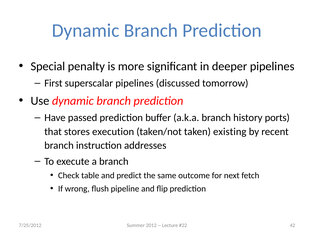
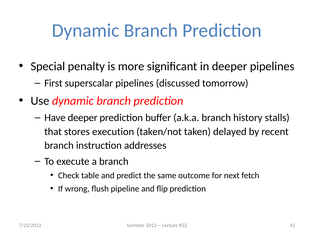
Have passed: passed -> deeper
ports: ports -> stalls
existing: existing -> delayed
